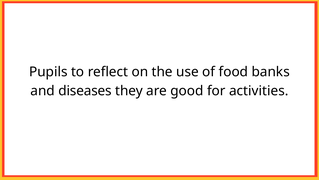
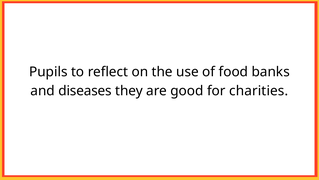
activities: activities -> charities
